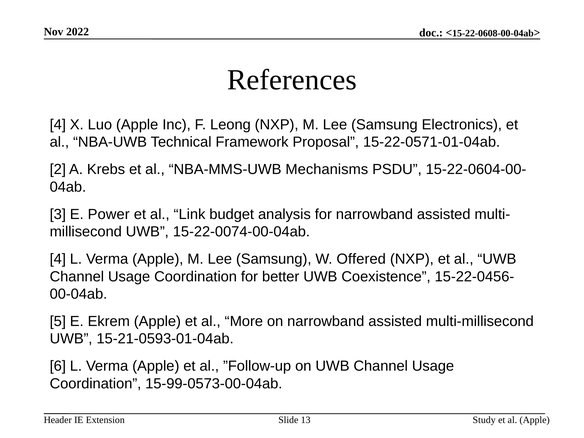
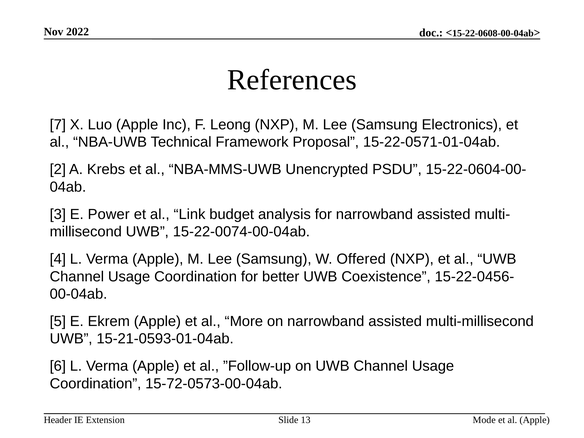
4 at (58, 125): 4 -> 7
Mechanisms: Mechanisms -> Unencrypted
15-99-0573-00-04ab: 15-99-0573-00-04ab -> 15-72-0573-00-04ab
Study: Study -> Mode
